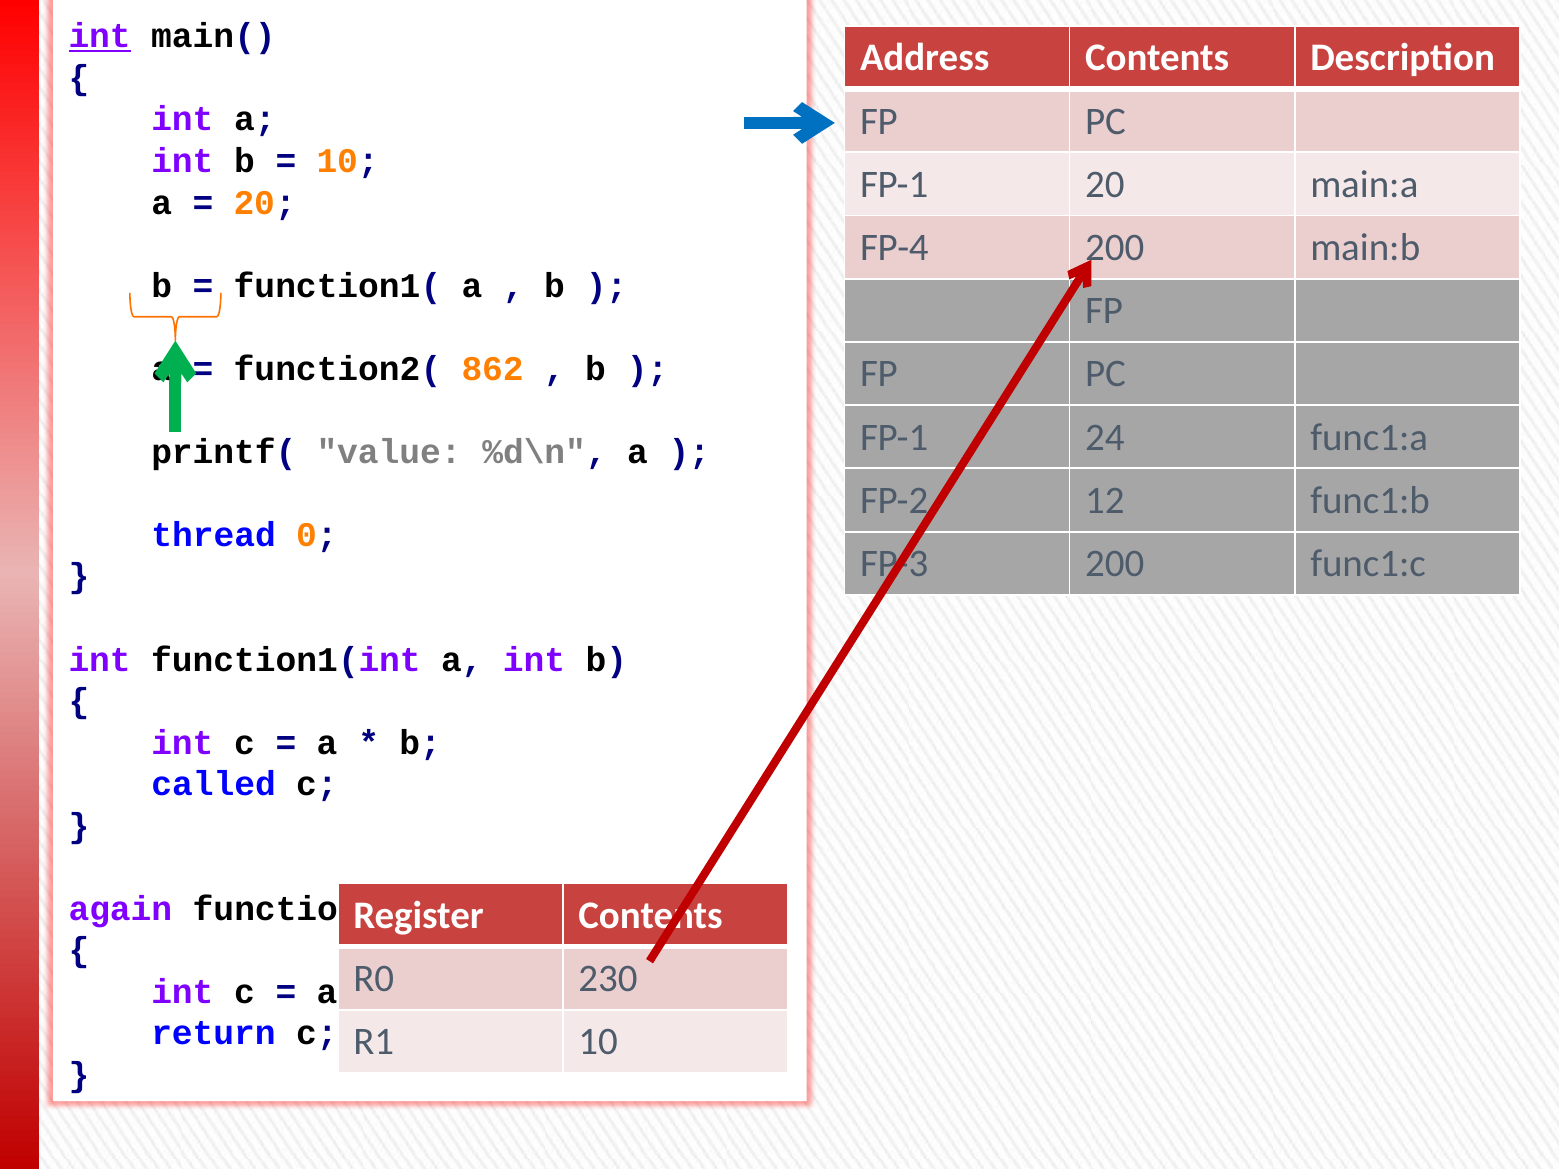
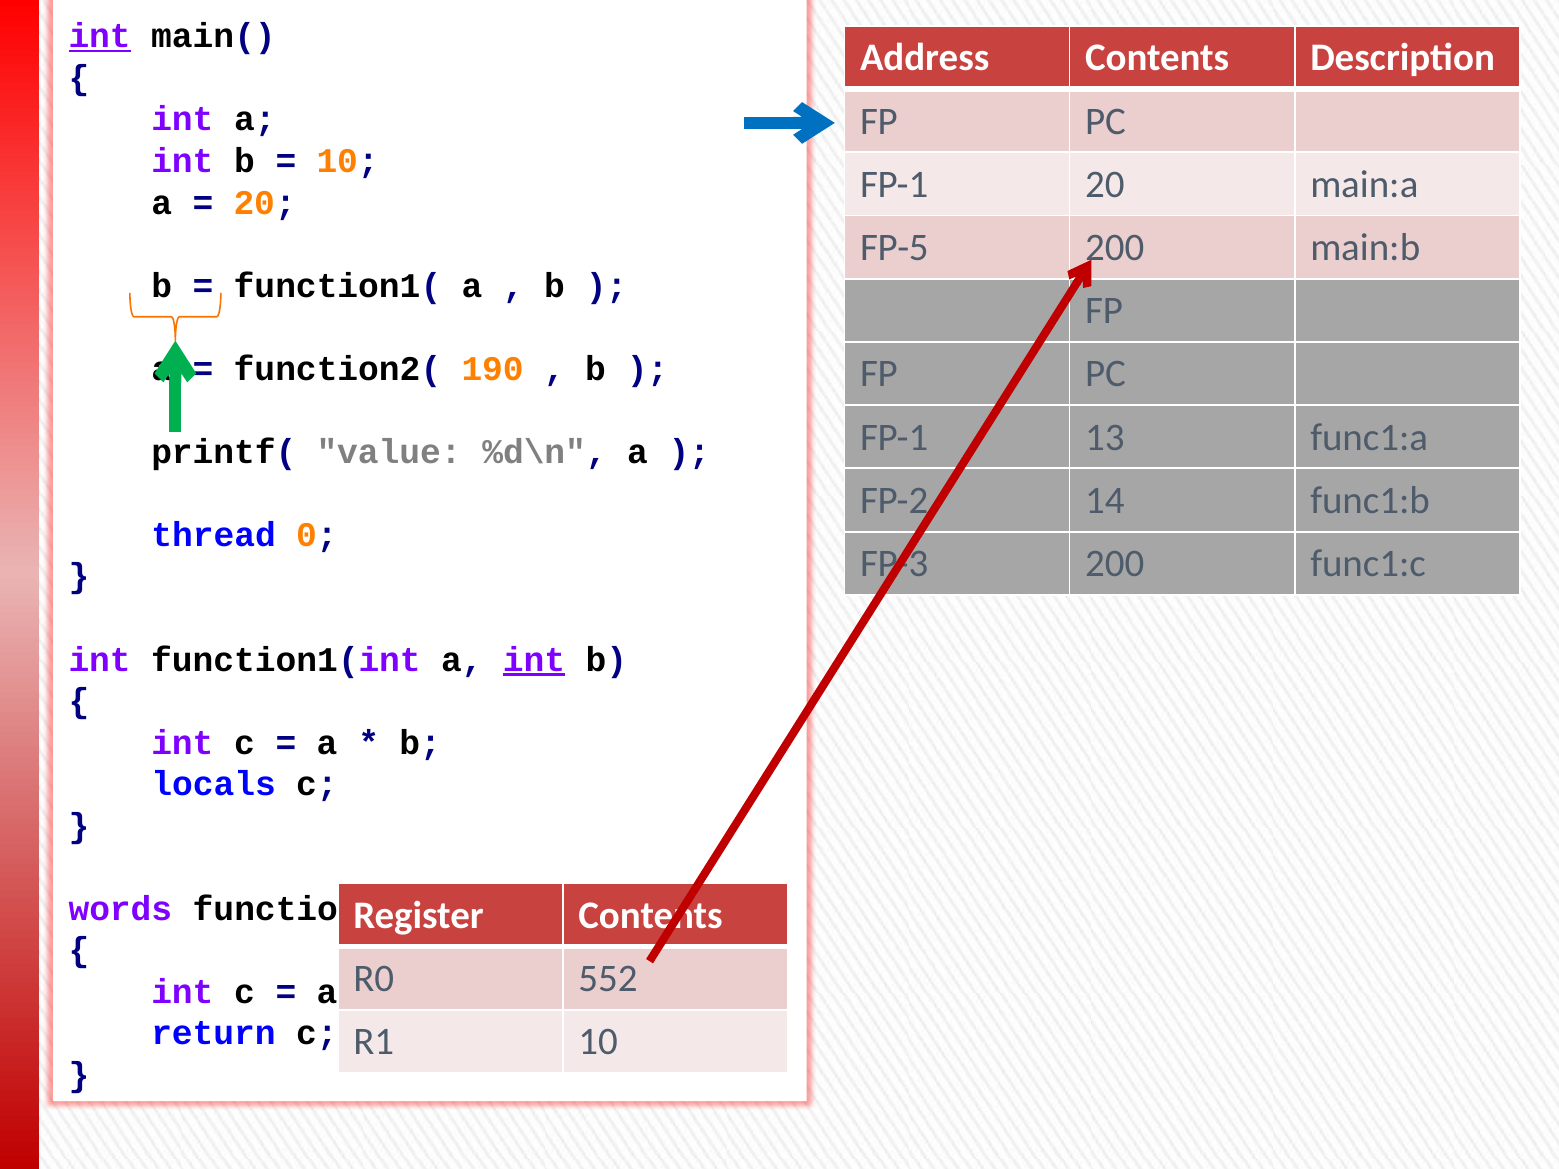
FP-4: FP-4 -> FP-5
862: 862 -> 190
24: 24 -> 13
12: 12 -> 14
int at (534, 660) underline: none -> present
called: called -> locals
again: again -> words
230: 230 -> 552
